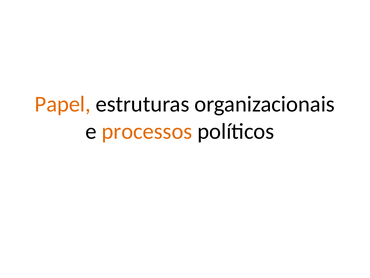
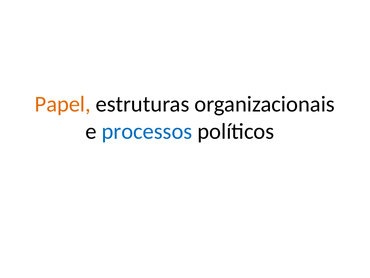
processos colour: orange -> blue
